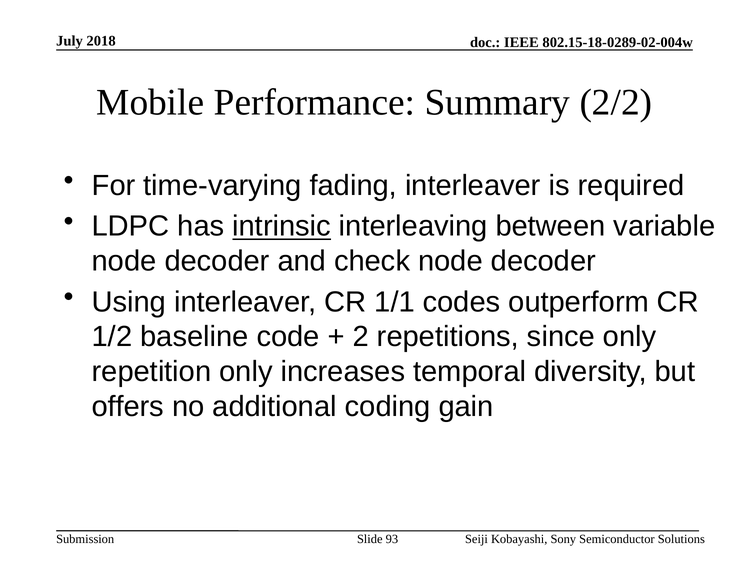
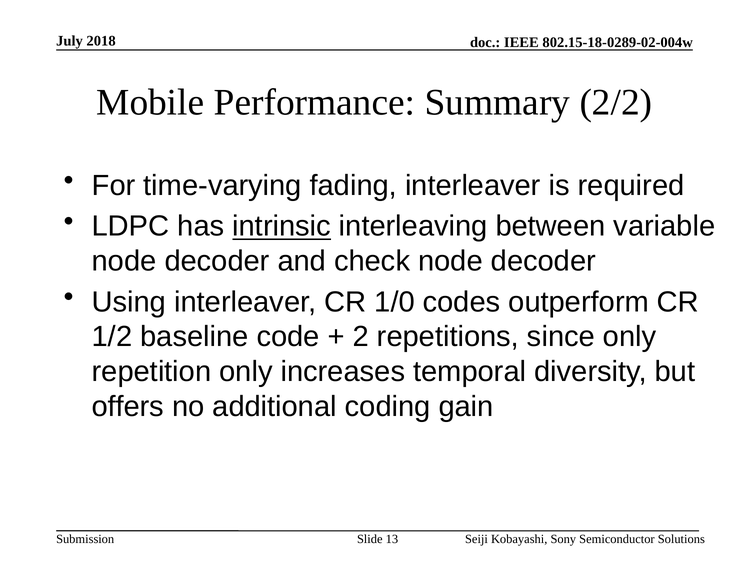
1/1: 1/1 -> 1/0
93: 93 -> 13
